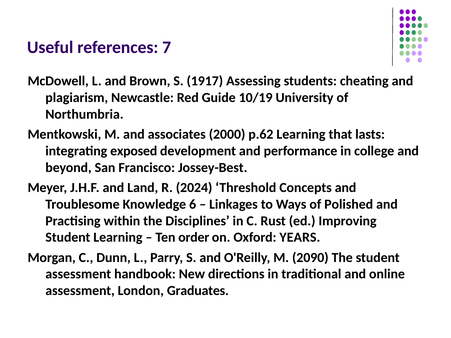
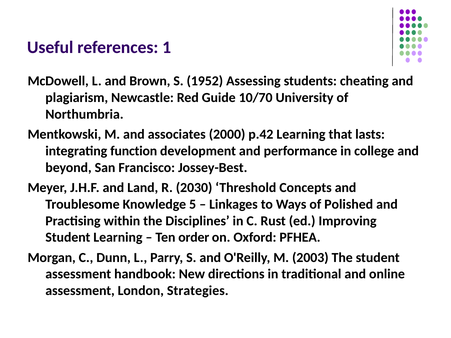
7: 7 -> 1
1917: 1917 -> 1952
10/19: 10/19 -> 10/70
p.62: p.62 -> p.42
exposed: exposed -> function
2024: 2024 -> 2030
6: 6 -> 5
YEARS: YEARS -> PFHEA
2090: 2090 -> 2003
Graduates: Graduates -> Strategies
